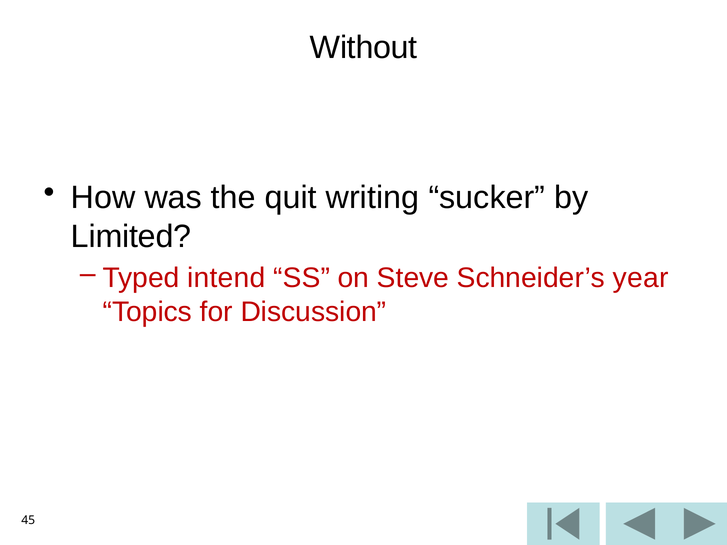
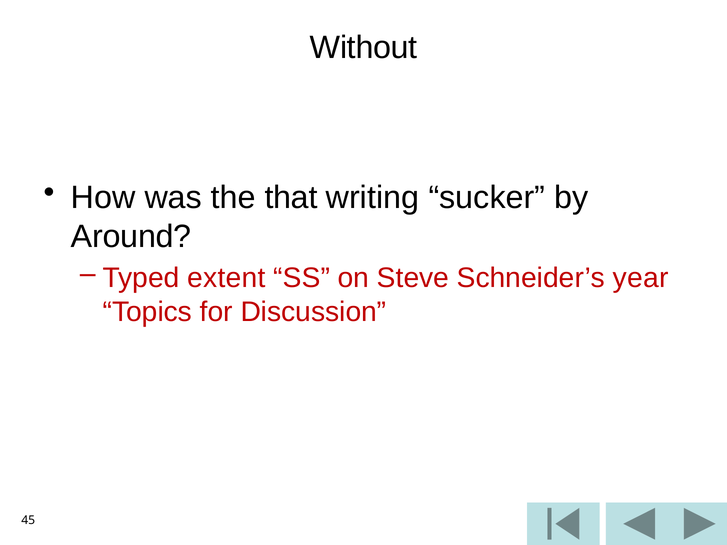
quit: quit -> that
Limited: Limited -> Around
intend: intend -> extent
